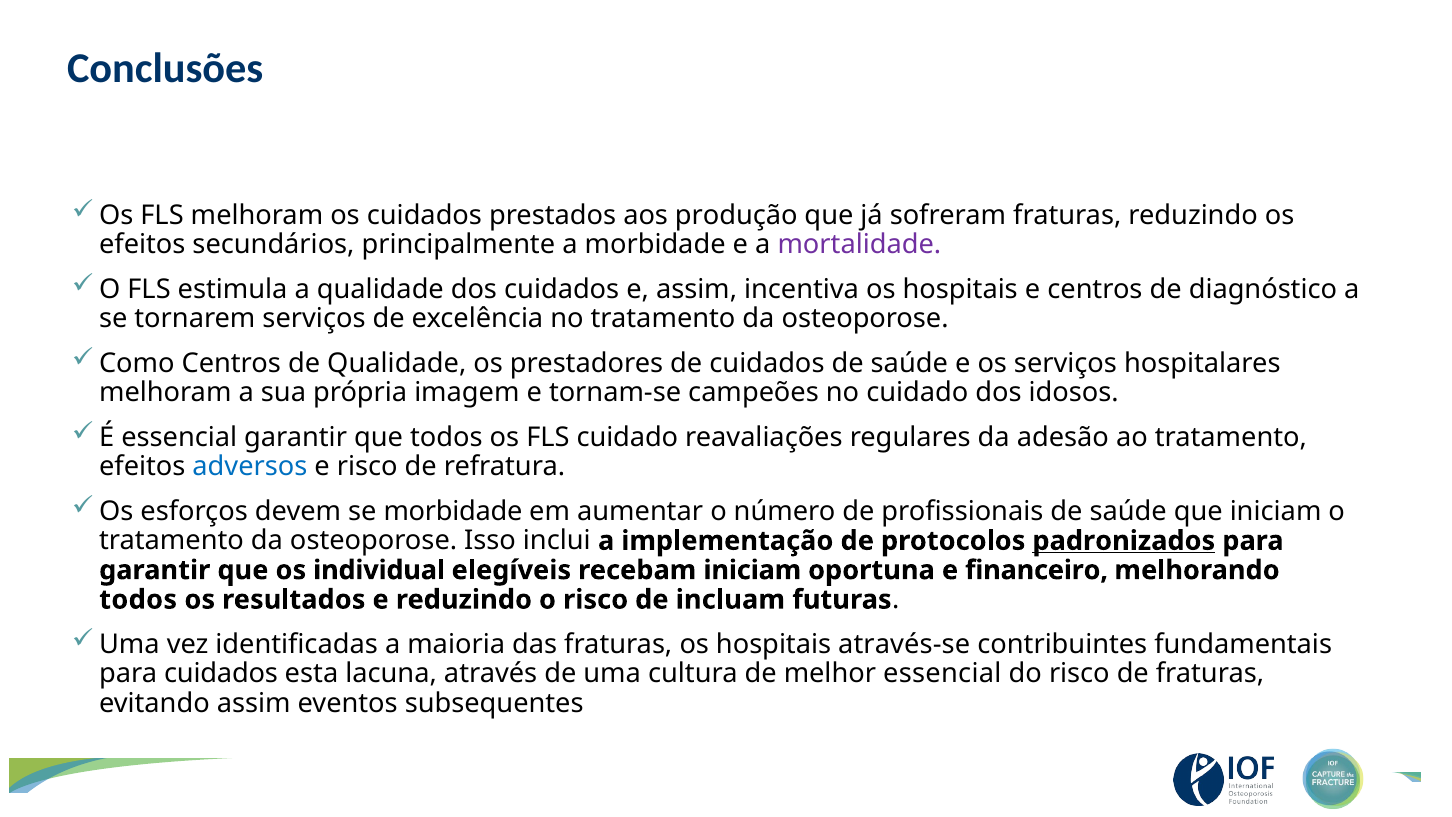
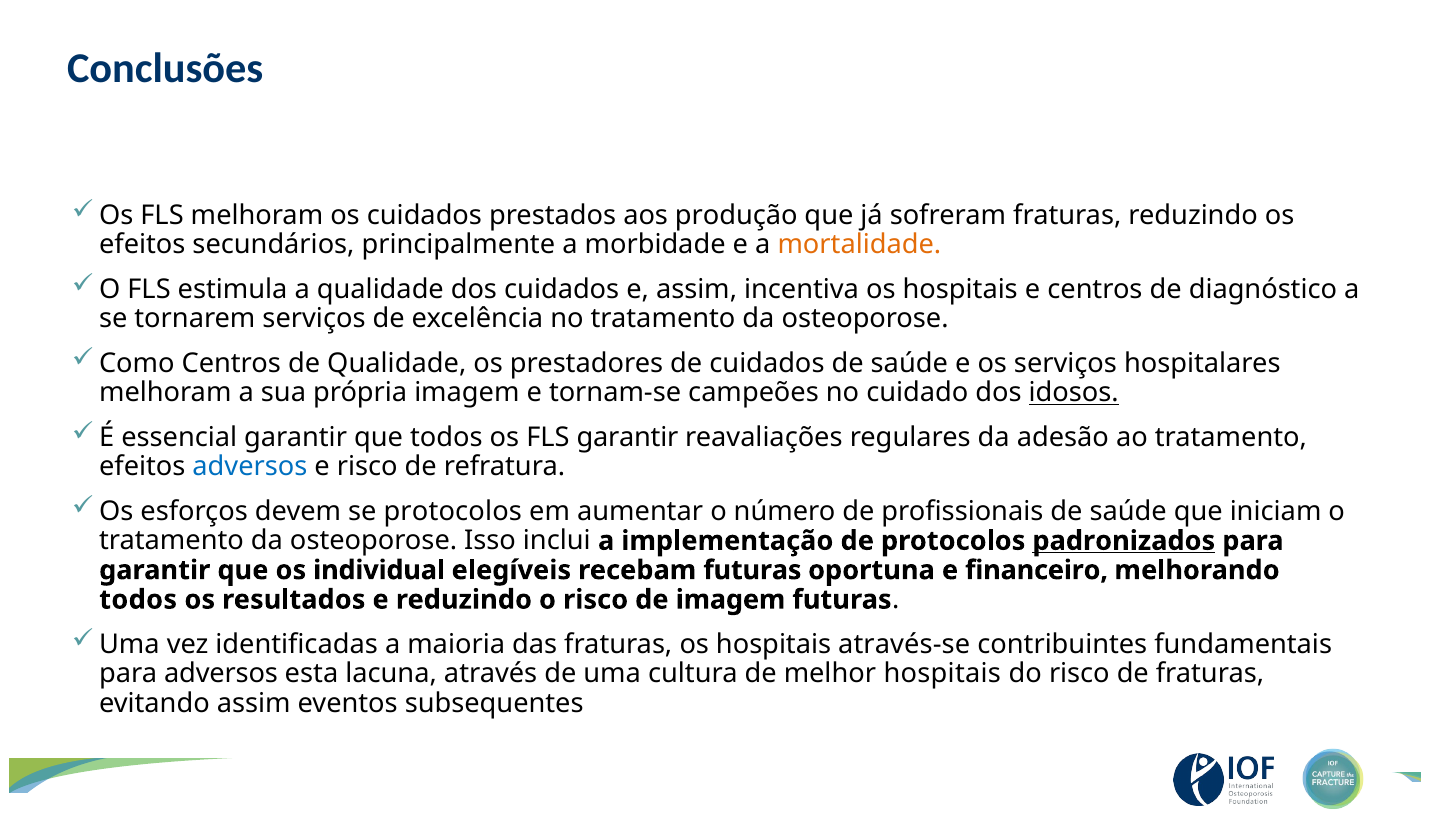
mortalidade colour: purple -> orange
idosos underline: none -> present
FLS cuidado: cuidado -> garantir
se morbidade: morbidade -> protocolos
recebam iniciam: iniciam -> futuras
de incluam: incluam -> imagem
para cuidados: cuidados -> adversos
melhor essencial: essencial -> hospitais
